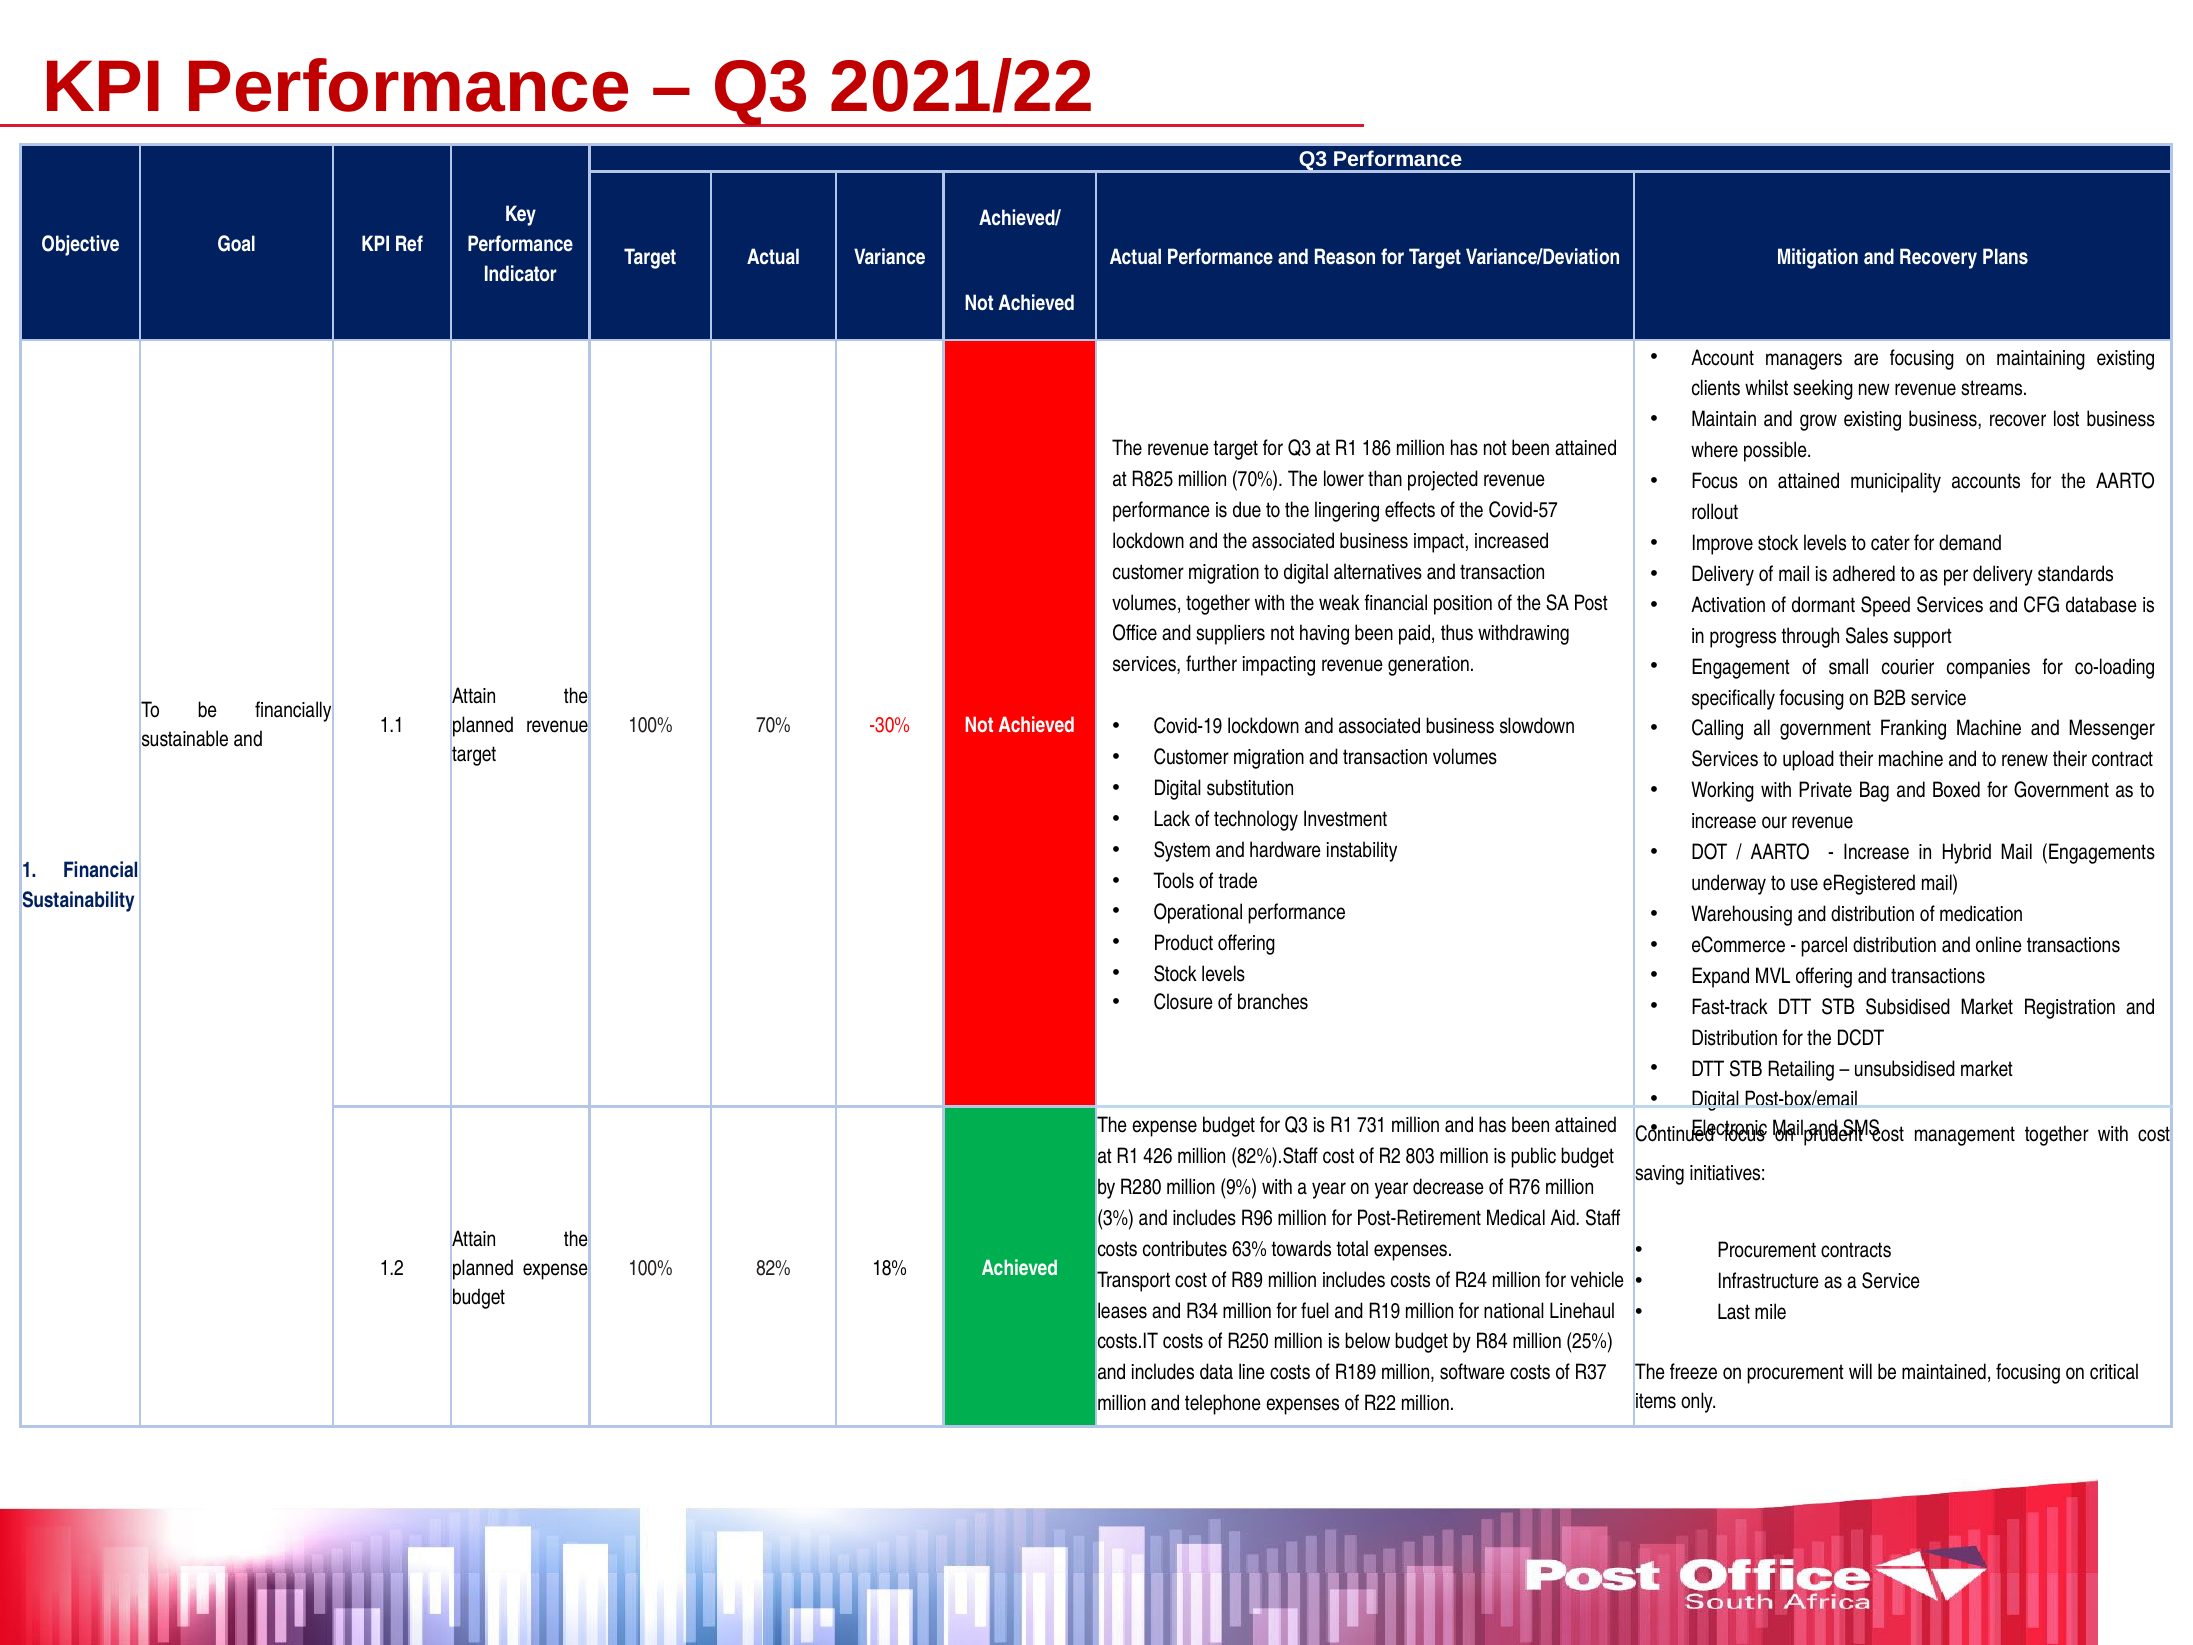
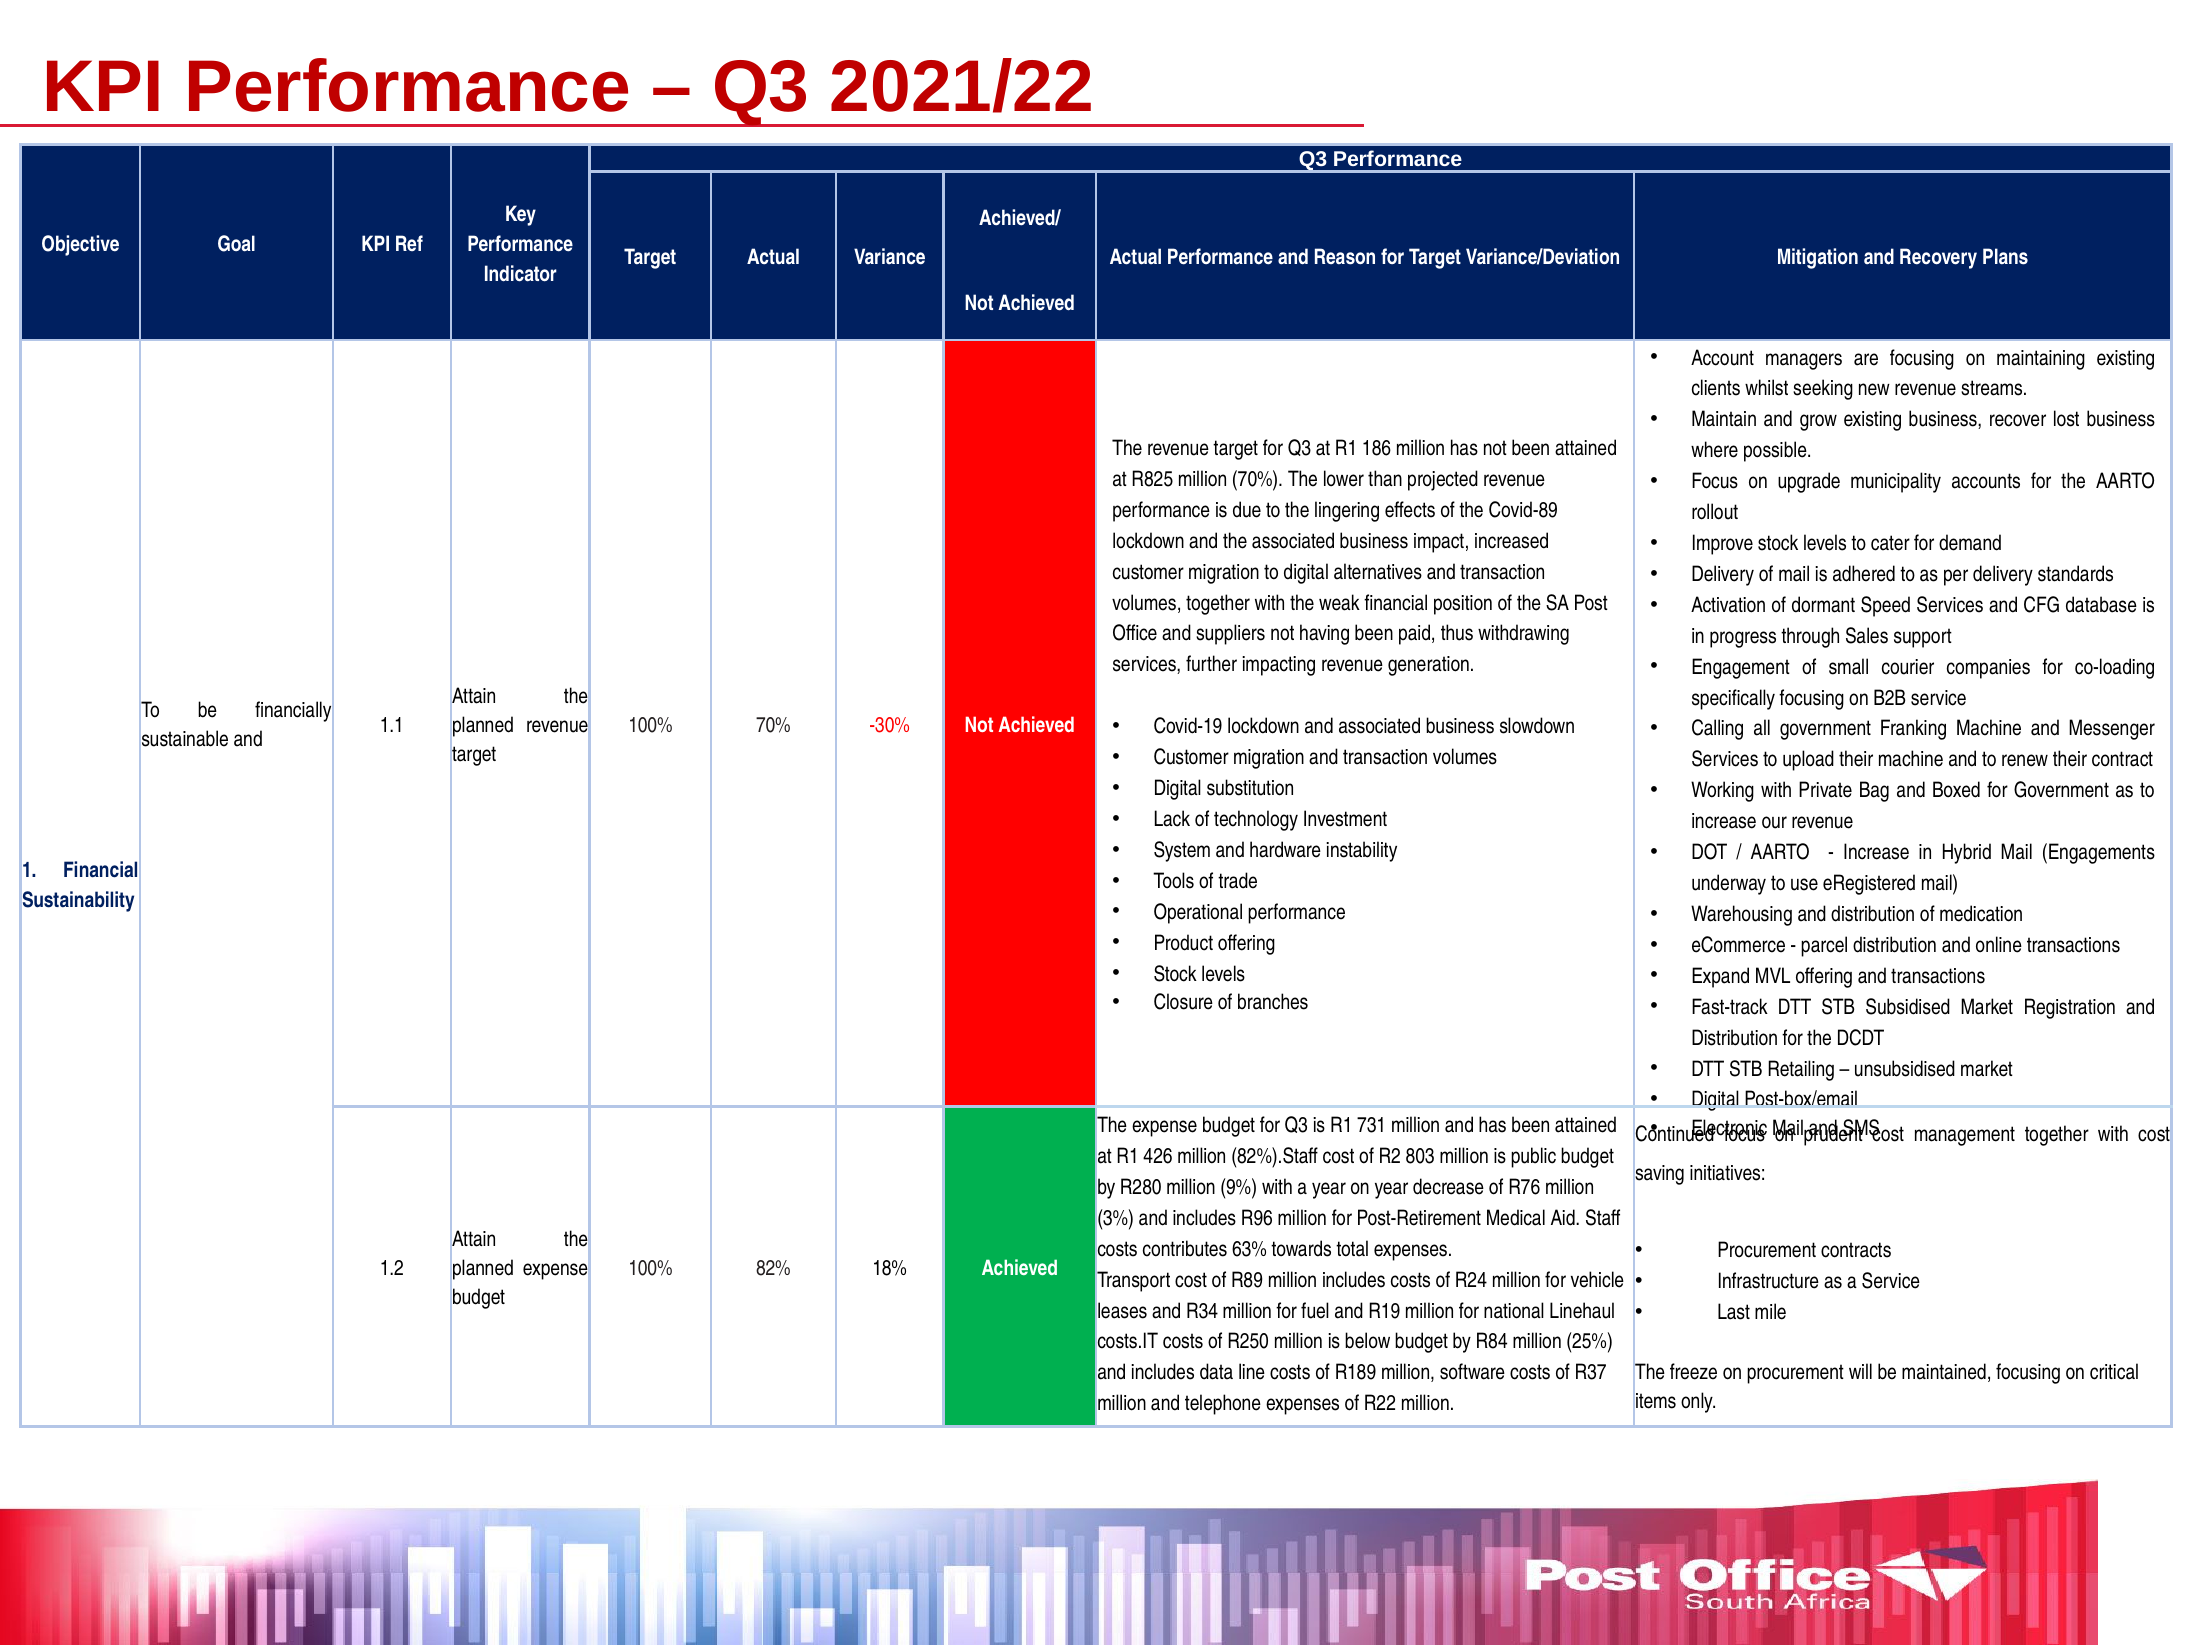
on attained: attained -> upgrade
Covid-57: Covid-57 -> Covid-89
